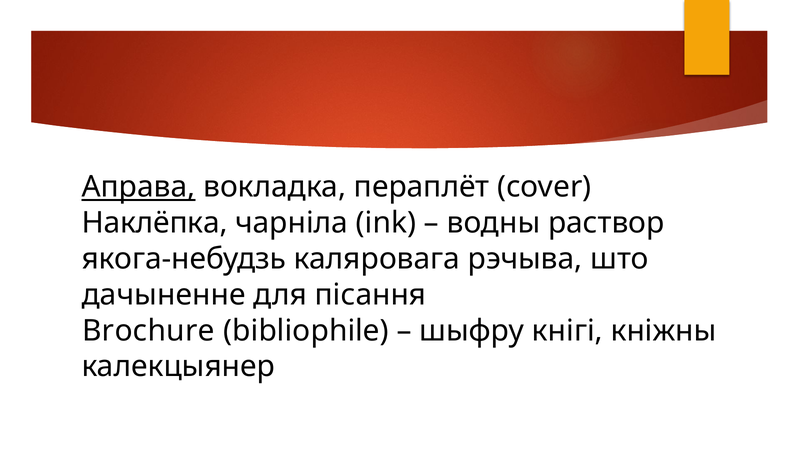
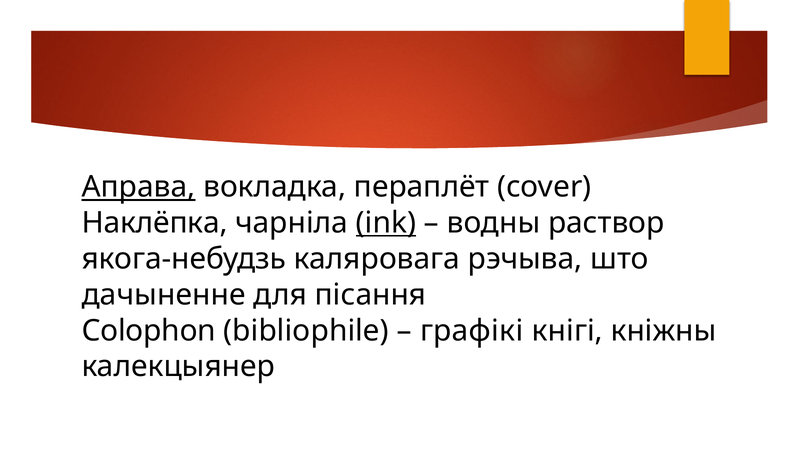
ink underline: none -> present
Brochure: Brochure -> Colophon
шыфру: шыфру -> графікі
